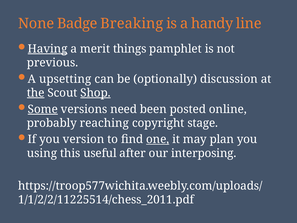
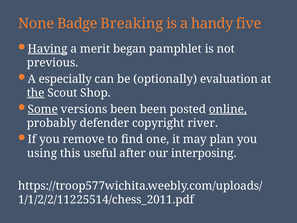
line: line -> five
things: things -> began
upsetting: upsetting -> especially
discussion: discussion -> evaluation
Shop underline: present -> none
versions need: need -> been
online underline: none -> present
reaching: reaching -> defender
stage: stage -> river
version: version -> remove
one underline: present -> none
